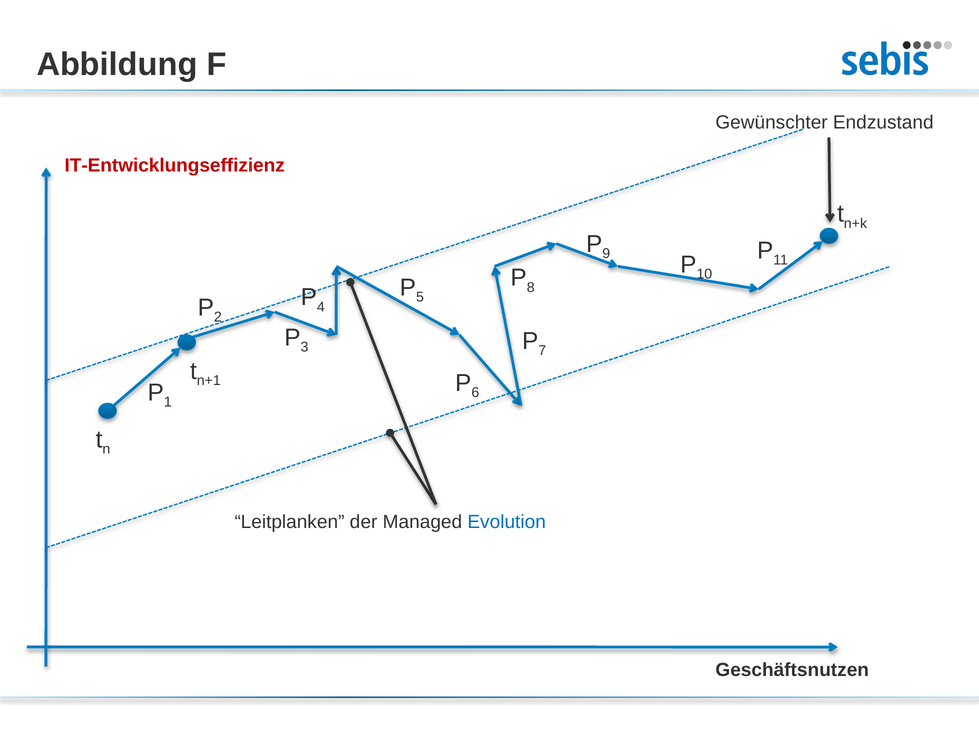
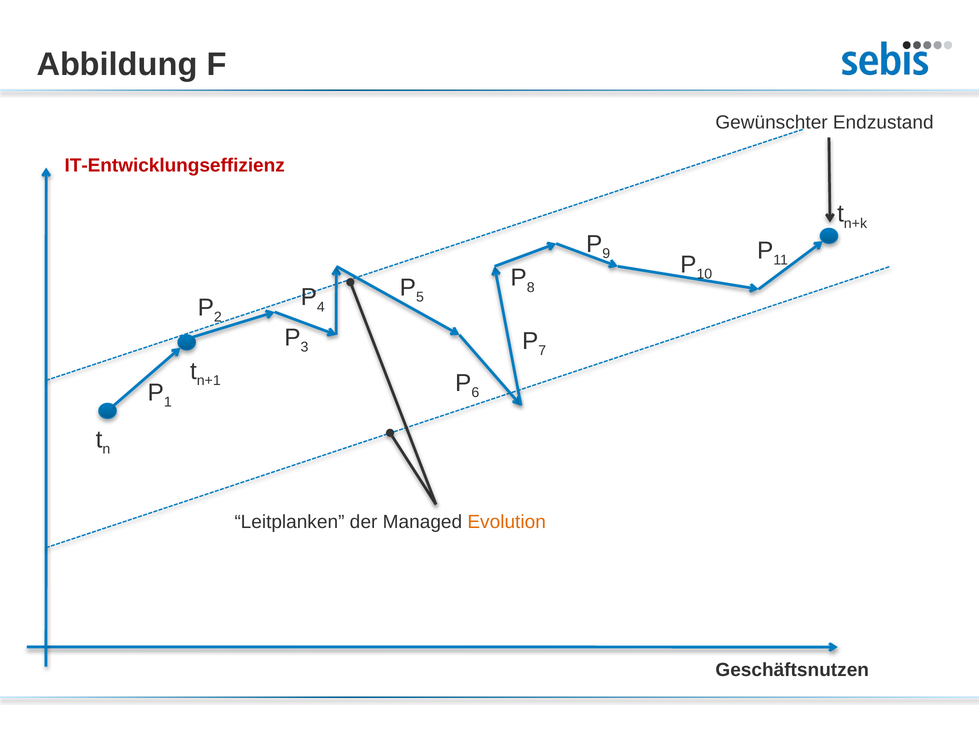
Evolution colour: blue -> orange
